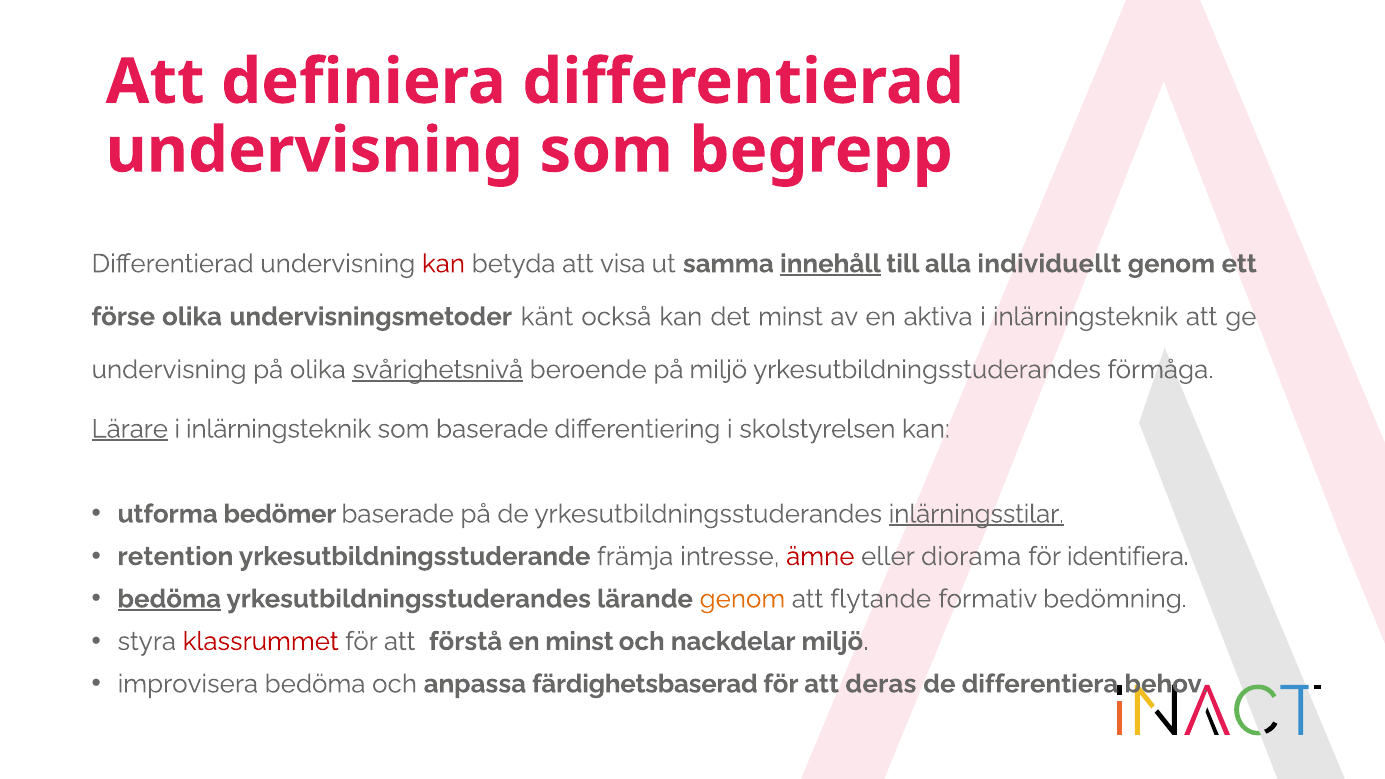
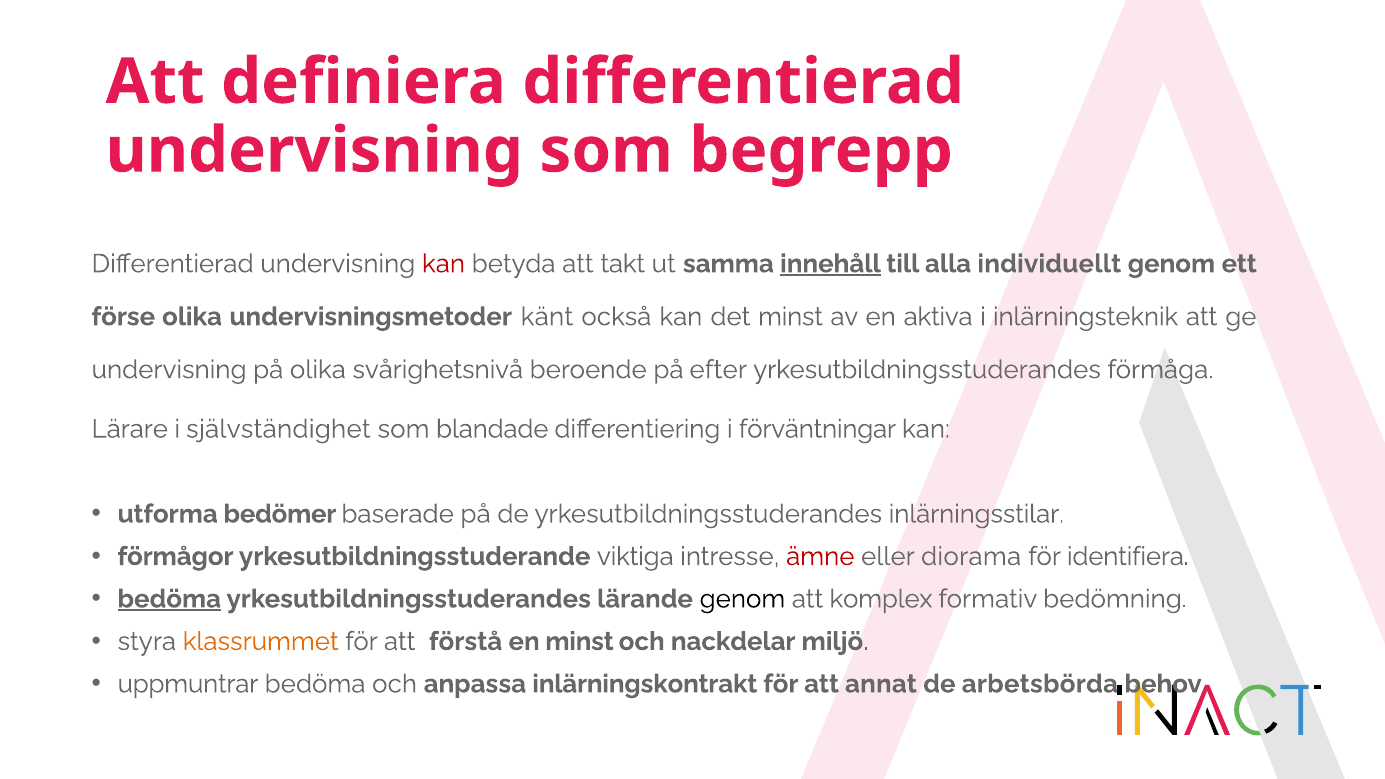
visa: visa -> takt
svårighetsnivå underline: present -> none
på miljö: miljö -> efter
Lärare underline: present -> none
inlärningsteknik at (279, 429): inlärningsteknik -> självständighet
som baserade: baserade -> blandade
skolstyrelsen: skolstyrelsen -> förväntningar
inlärningsstilar underline: present -> none
retention: retention -> förmågor
främja: främja -> viktiga
genom at (742, 599) colour: orange -> black
flytande: flytande -> komplex
klassrummet colour: red -> orange
improvisera: improvisera -> uppmuntrar
färdighetsbaserad: färdighetsbaserad -> inlärningskontrakt
deras: deras -> annat
differentiera: differentiera -> arbetsbörda
